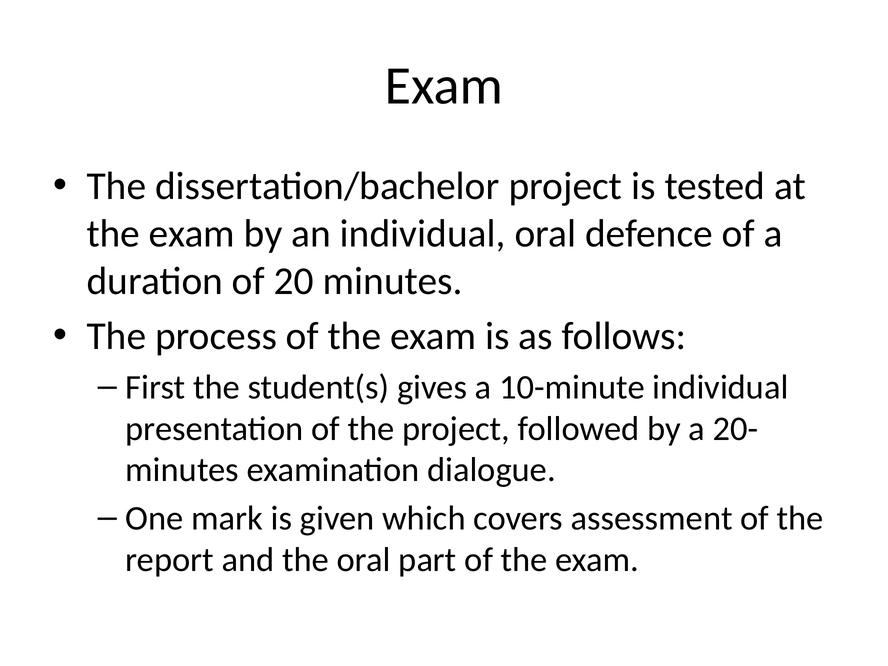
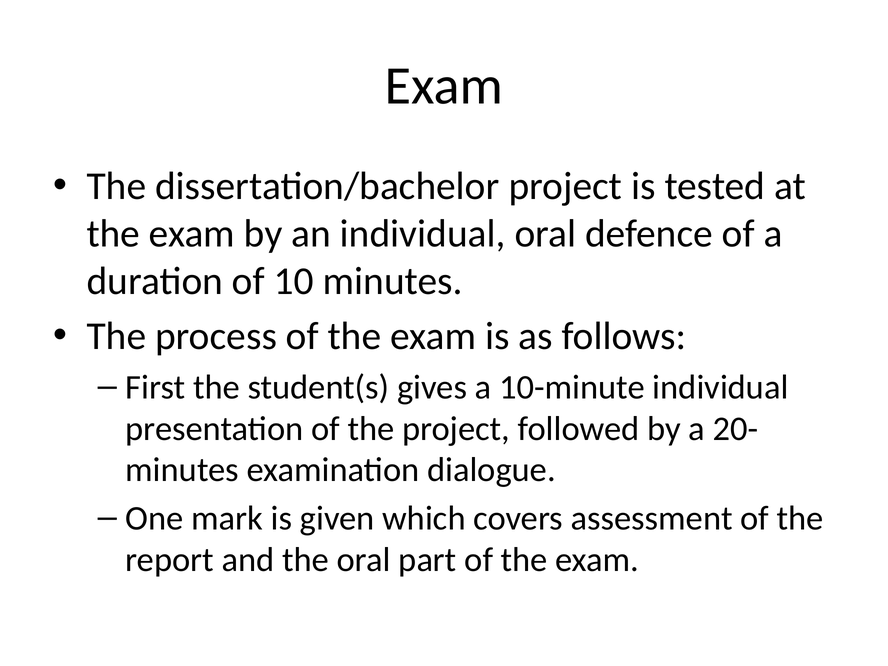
20: 20 -> 10
